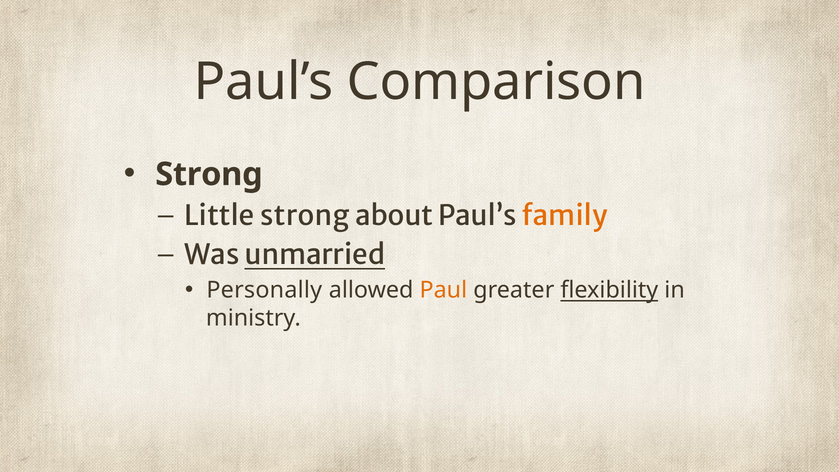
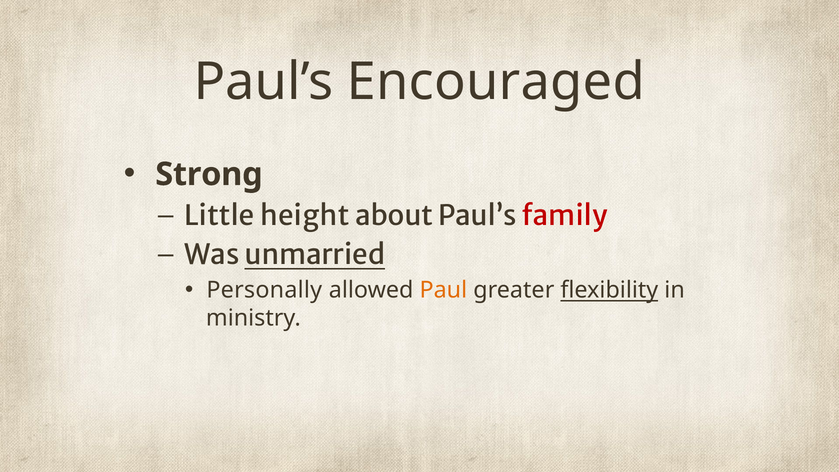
Comparison: Comparison -> Encouraged
Little strong: strong -> height
family colour: orange -> red
